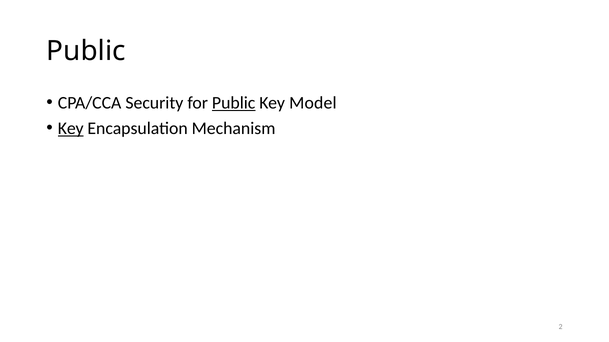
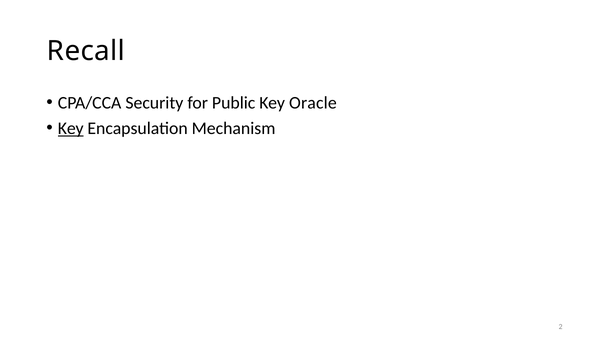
Public at (86, 51): Public -> Recall
Public at (234, 103) underline: present -> none
Model: Model -> Oracle
